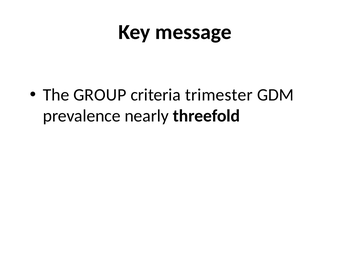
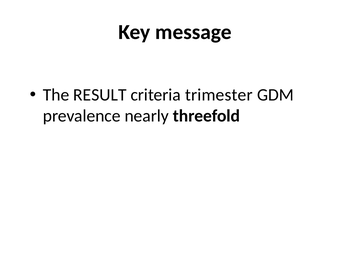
GROUP: GROUP -> RESULT
